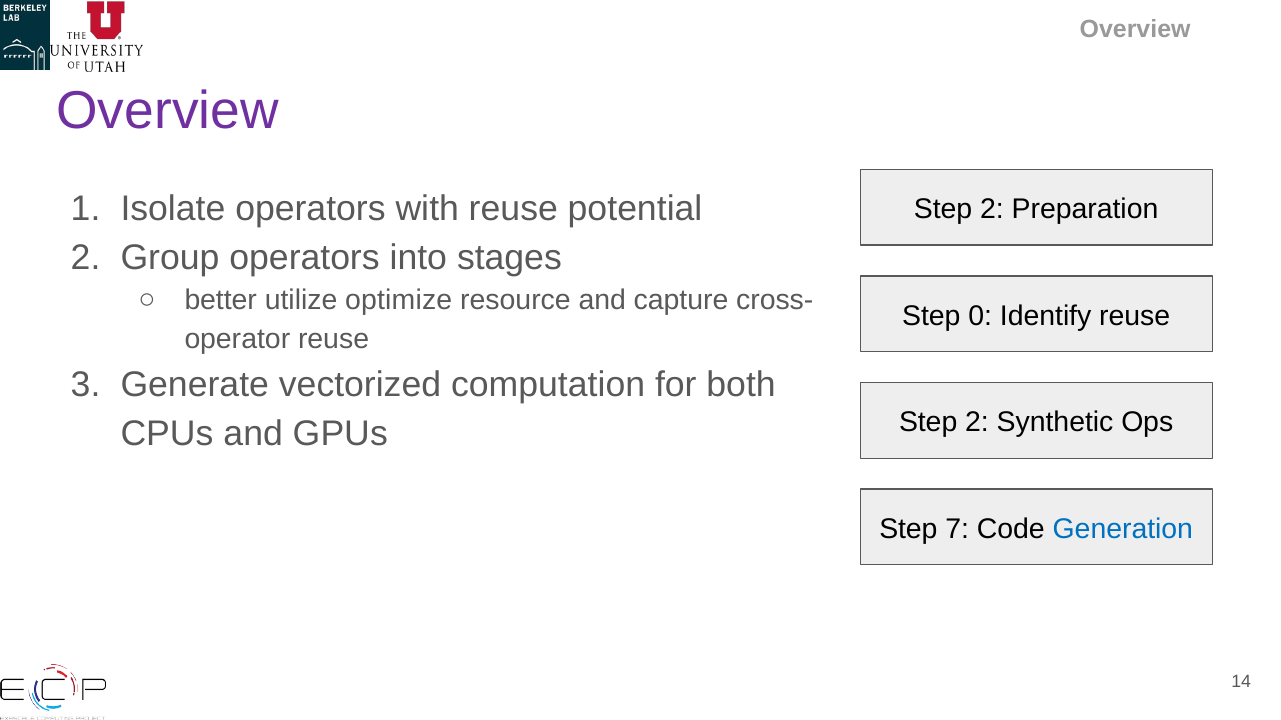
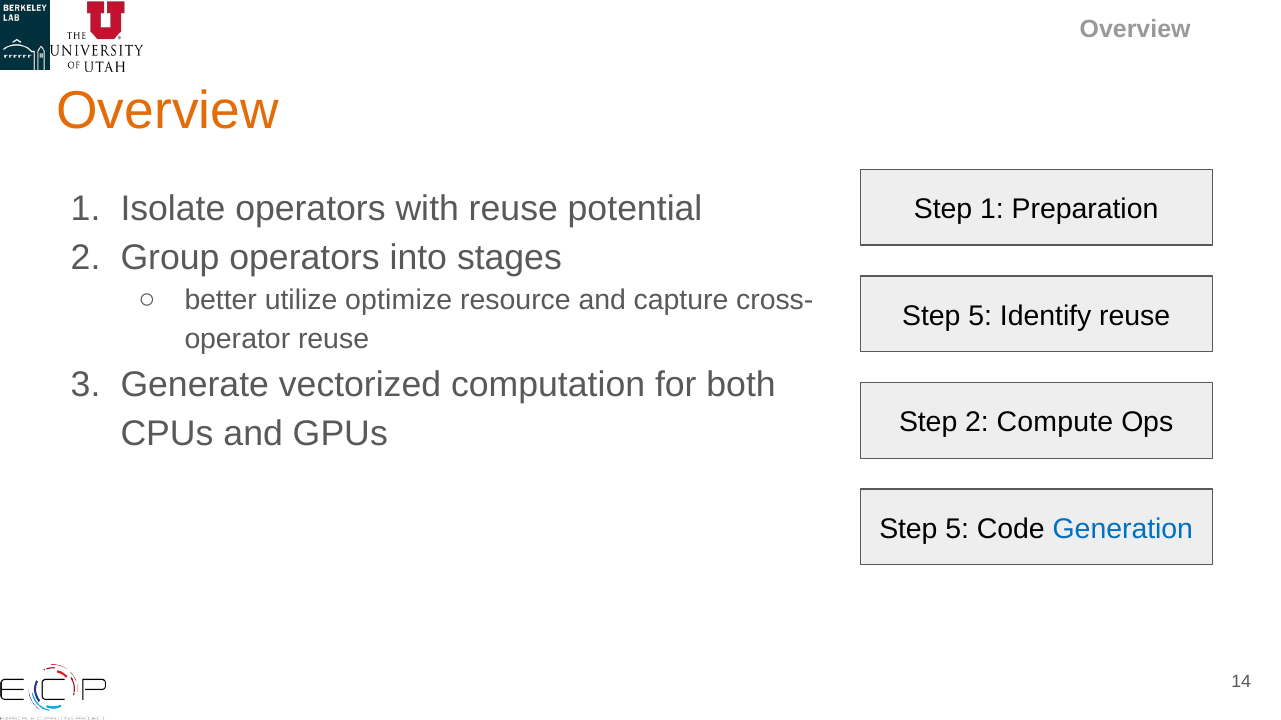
Overview at (168, 111) colour: purple -> orange
2 at (992, 209): 2 -> 1
0 at (980, 316): 0 -> 5
Synthetic: Synthetic -> Compute
7 at (957, 529): 7 -> 5
